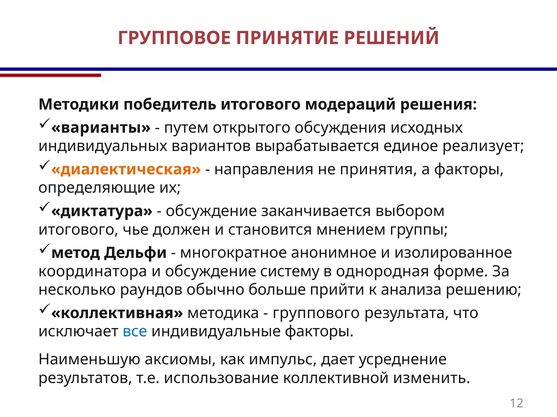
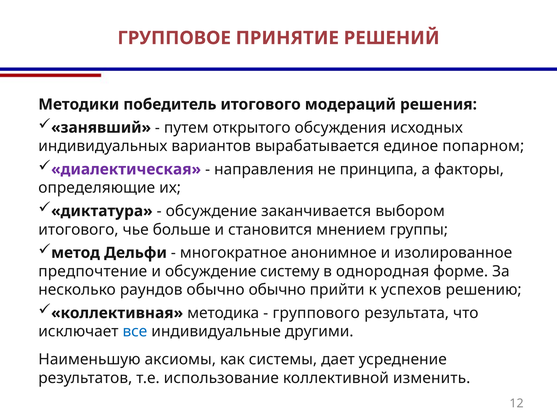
варианты: варианты -> занявший
реализует: реализует -> попарном
диалектическая colour: orange -> purple
принятия: принятия -> принципа
должен: должен -> больше
координатора: координатора -> предпочтение
обычно больше: больше -> обычно
анализа: анализа -> успехов
индивидуальные факторы: факторы -> другими
импульс: импульс -> системы
